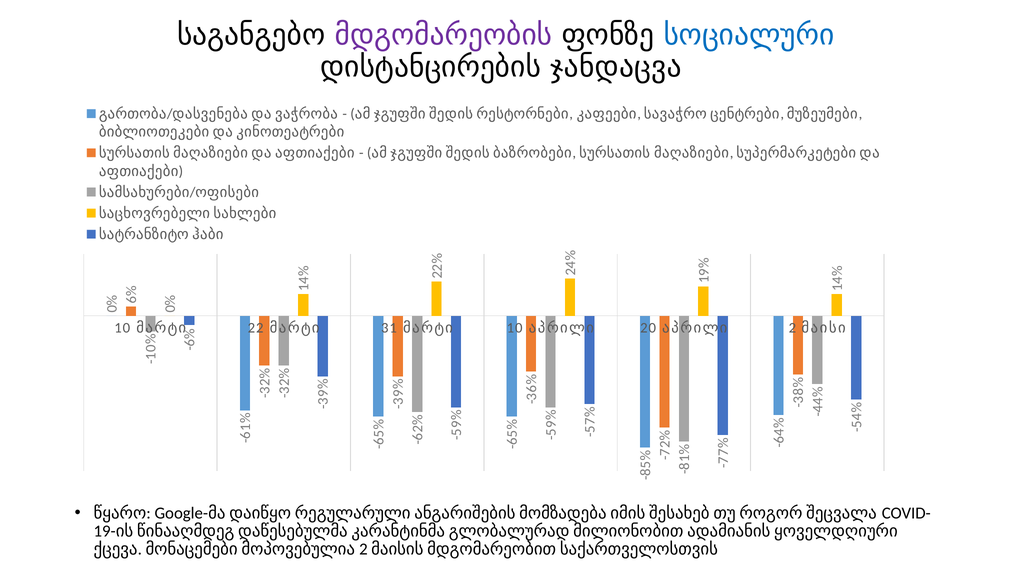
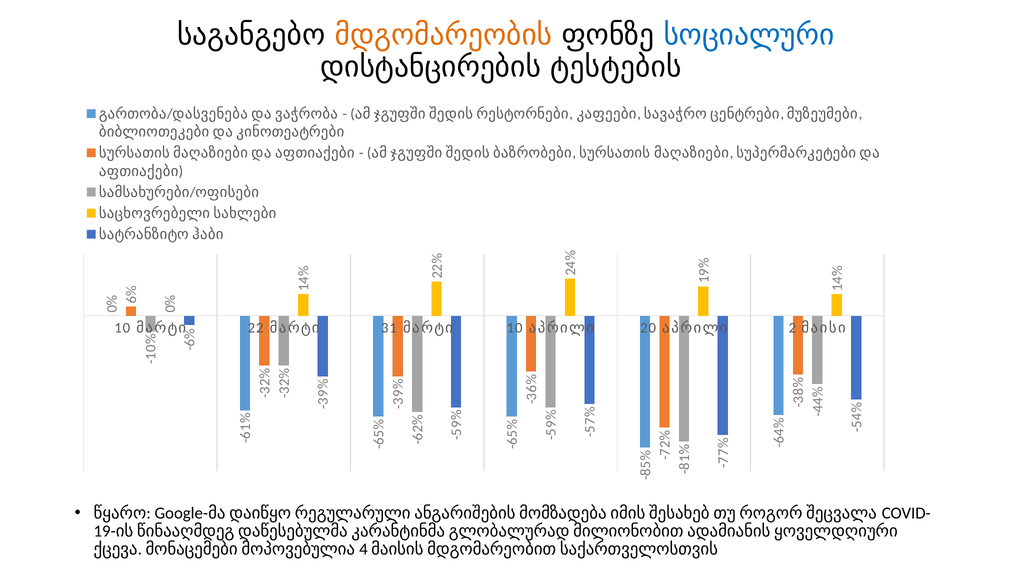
მდგომარეობის colour: purple -> orange
ჯანდაცვა: ჯანდაცვა -> ტესტების
2 at (363, 550): 2 -> 4
